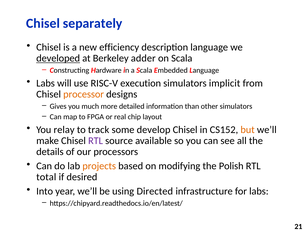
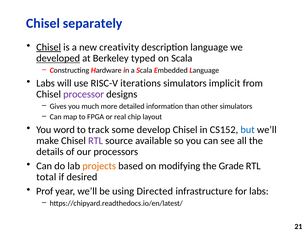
Chisel at (49, 47) underline: none -> present
efficiency: efficiency -> creativity
adder: adder -> typed
execution: execution -> iterations
processor colour: orange -> purple
relay: relay -> word
but colour: orange -> blue
Polish: Polish -> Grade
Into: Into -> Prof
